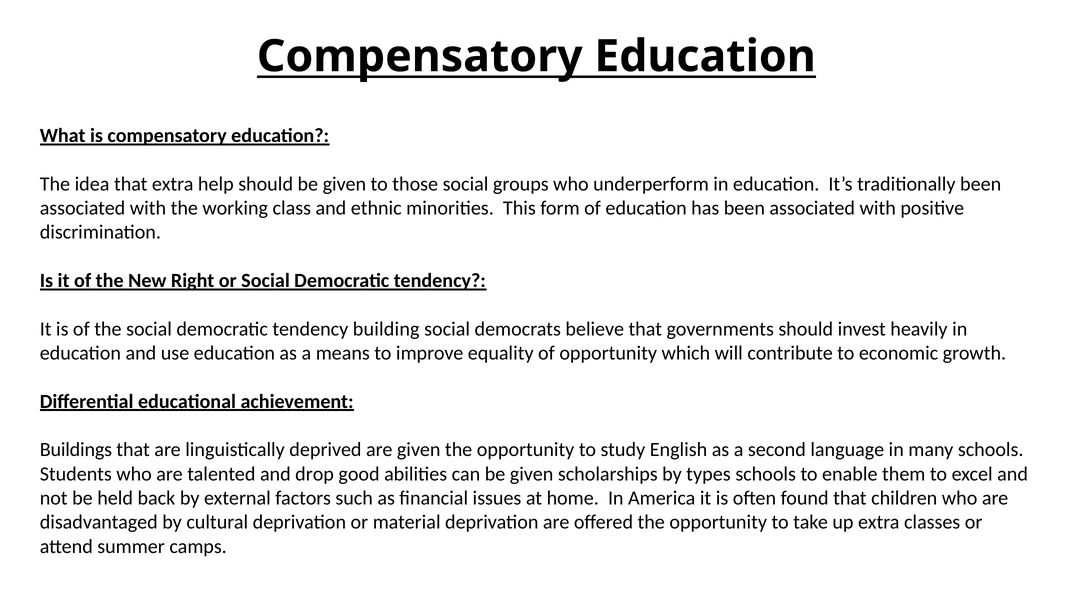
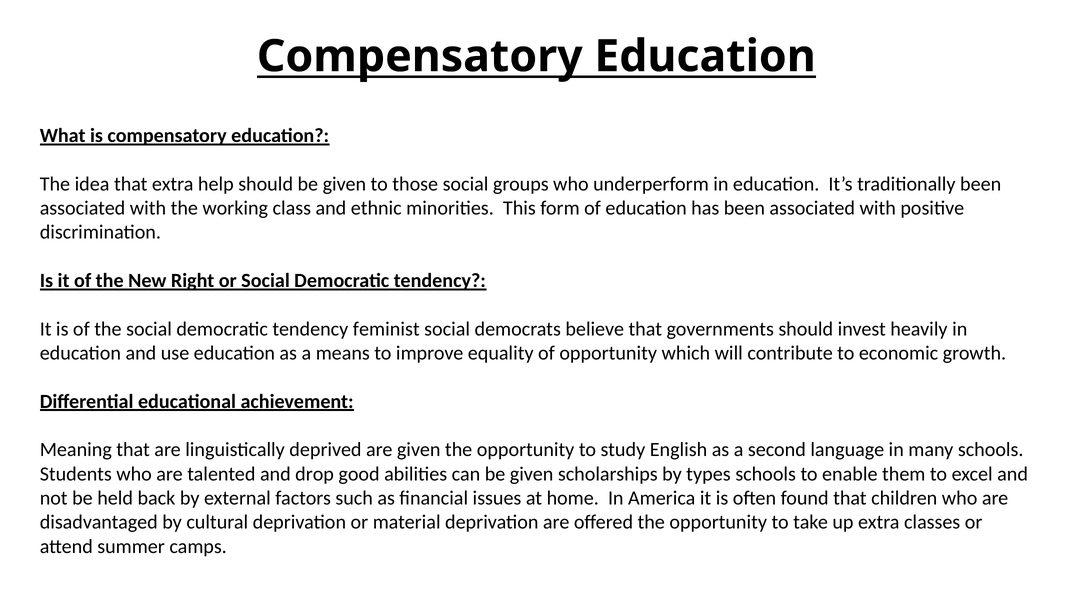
building: building -> feminist
Buildings: Buildings -> Meaning
